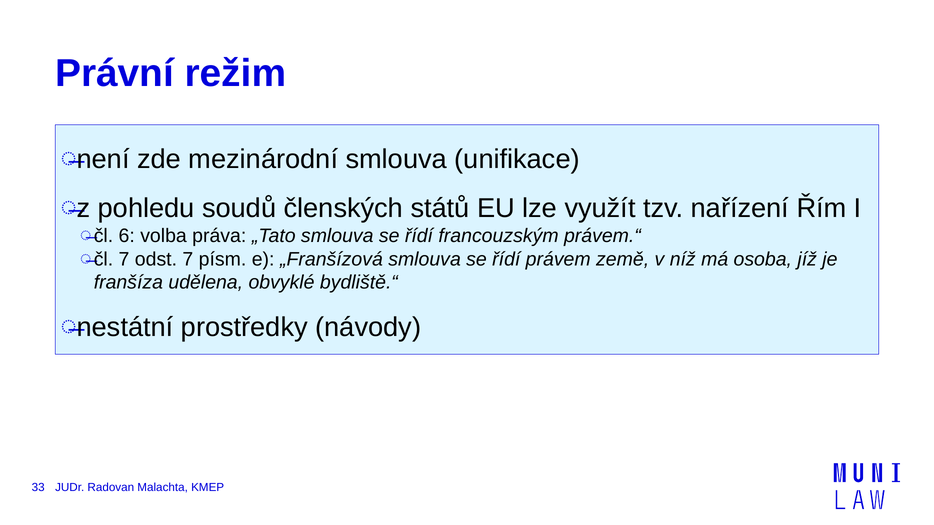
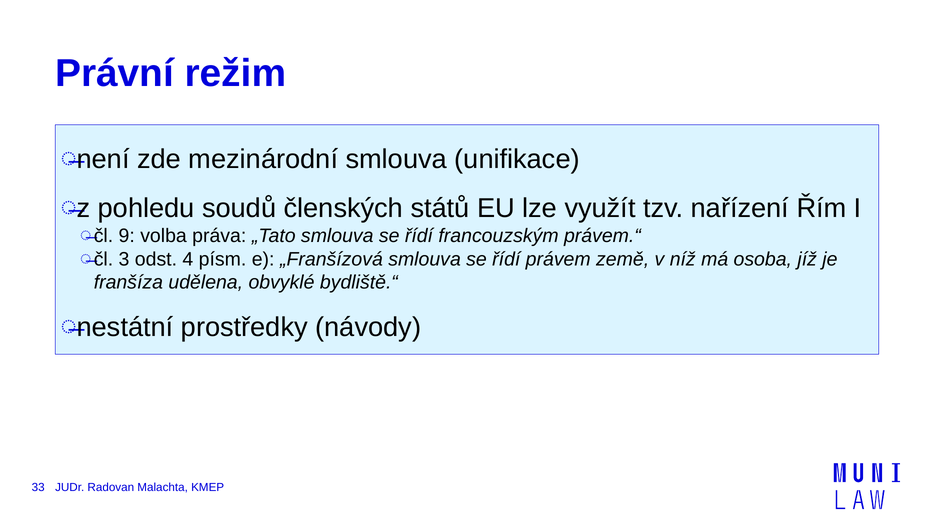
6: 6 -> 9
7 at (124, 259): 7 -> 3
odst 7: 7 -> 4
